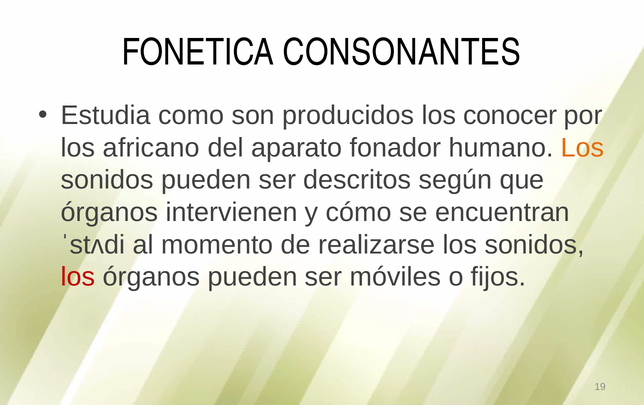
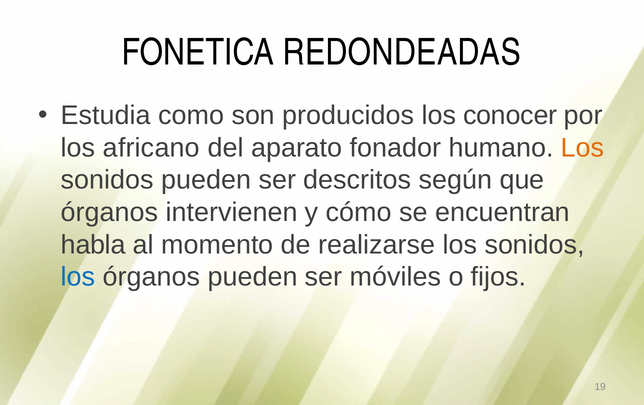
CONSONANTES: CONSONANTES -> REDONDEADAS
ˈstʌdi: ˈstʌdi -> habla
los at (78, 277) colour: red -> blue
